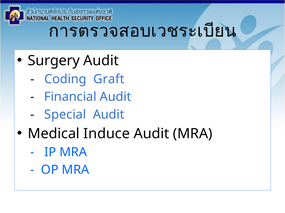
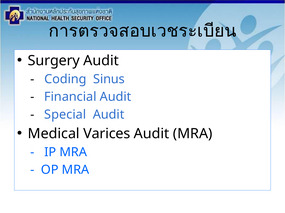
Graft: Graft -> Sinus
Induce: Induce -> Varices
